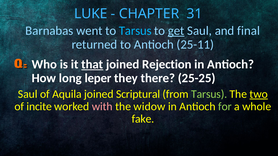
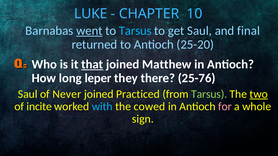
31: 31 -> 10
went underline: none -> present
get underline: present -> none
25-11: 25-11 -> 25-20
Rejection: Rejection -> Matthew
25-25: 25-25 -> 25-76
Aquila: Aquila -> Never
Scriptural: Scriptural -> Practiced
with colour: pink -> light blue
widow: widow -> cowed
for colour: light green -> pink
fake: fake -> sign
